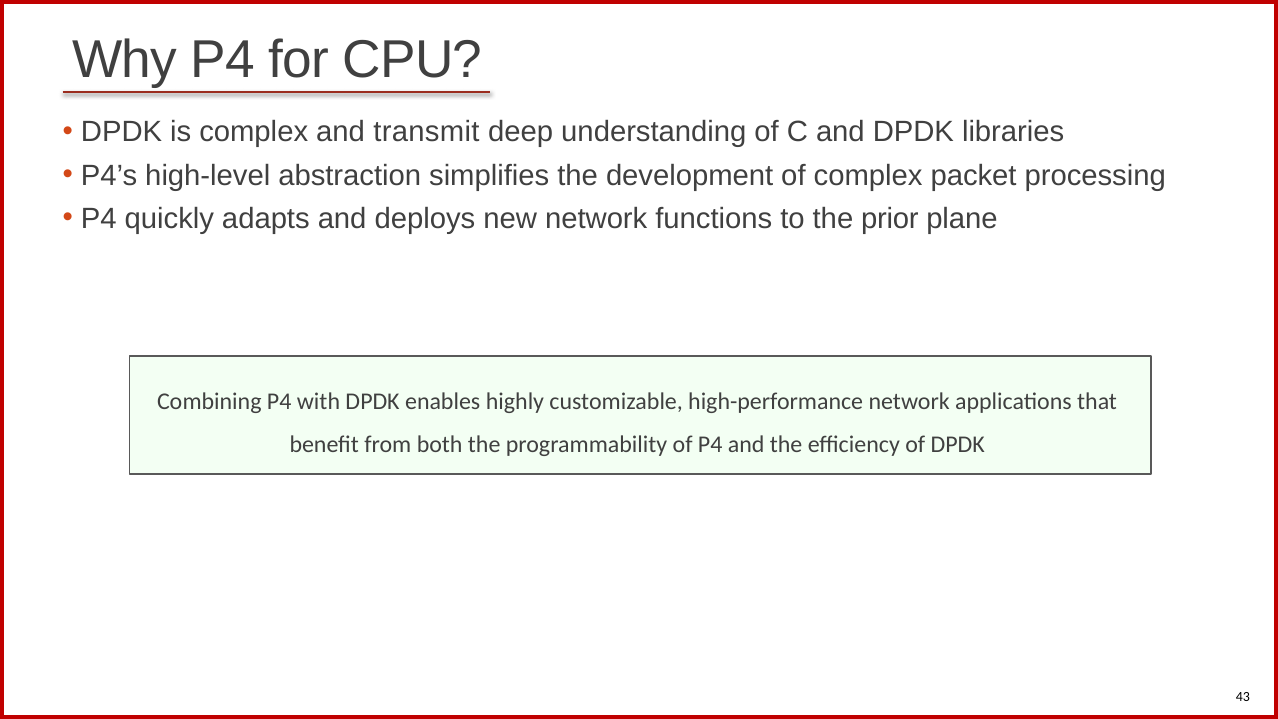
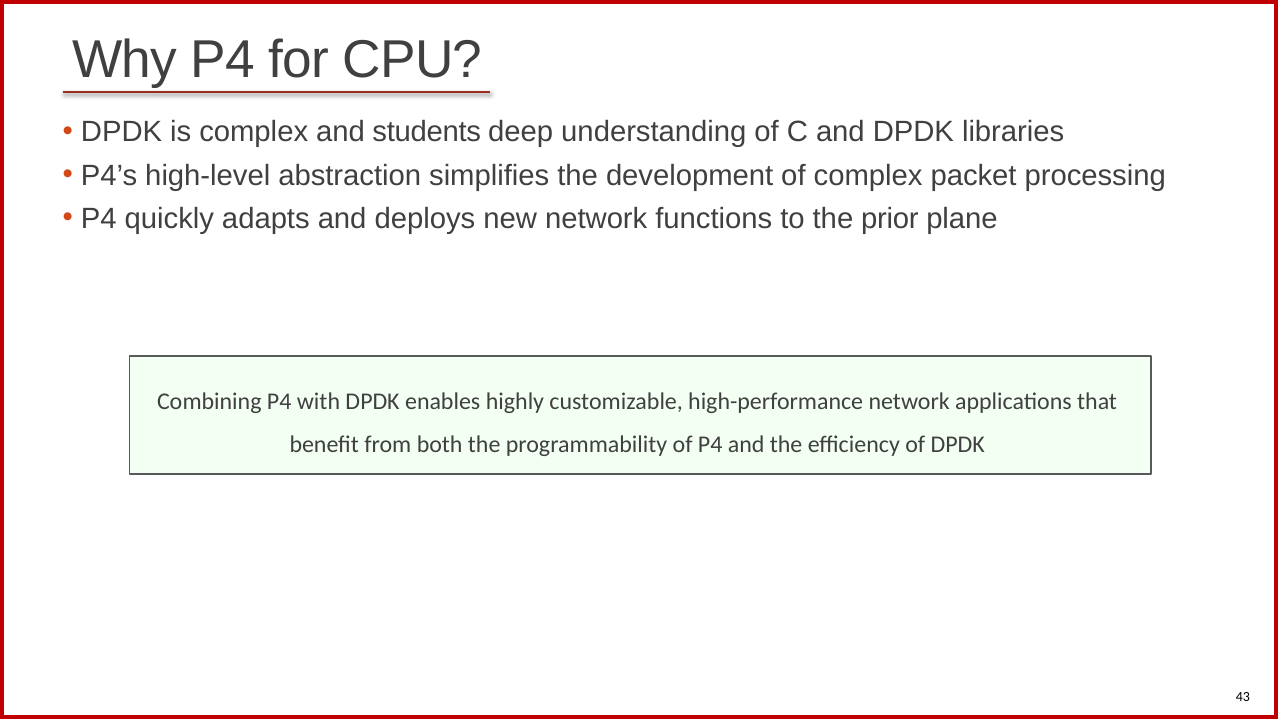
transmit: transmit -> students
